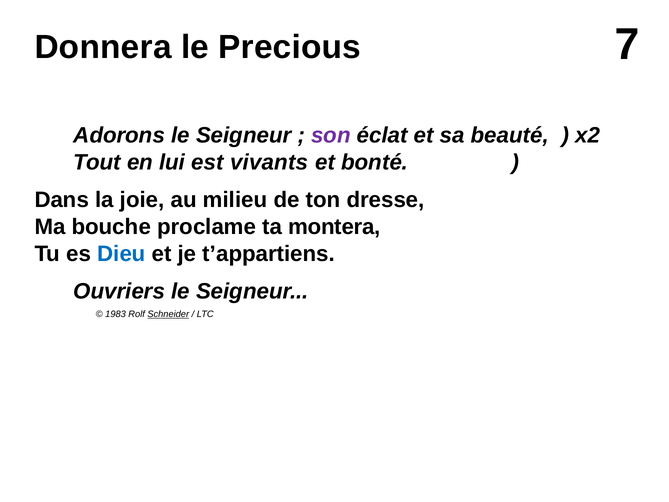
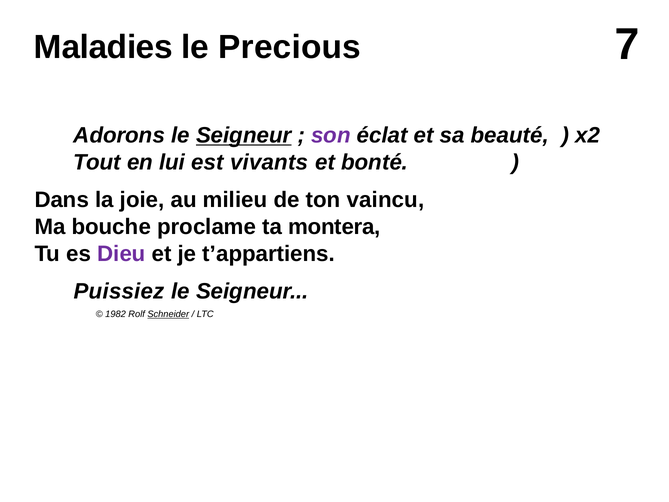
Donnera: Donnera -> Maladies
Seigneur at (244, 135) underline: none -> present
dresse: dresse -> vaincu
Dieu colour: blue -> purple
Ouvriers: Ouvriers -> Puissiez
1983: 1983 -> 1982
